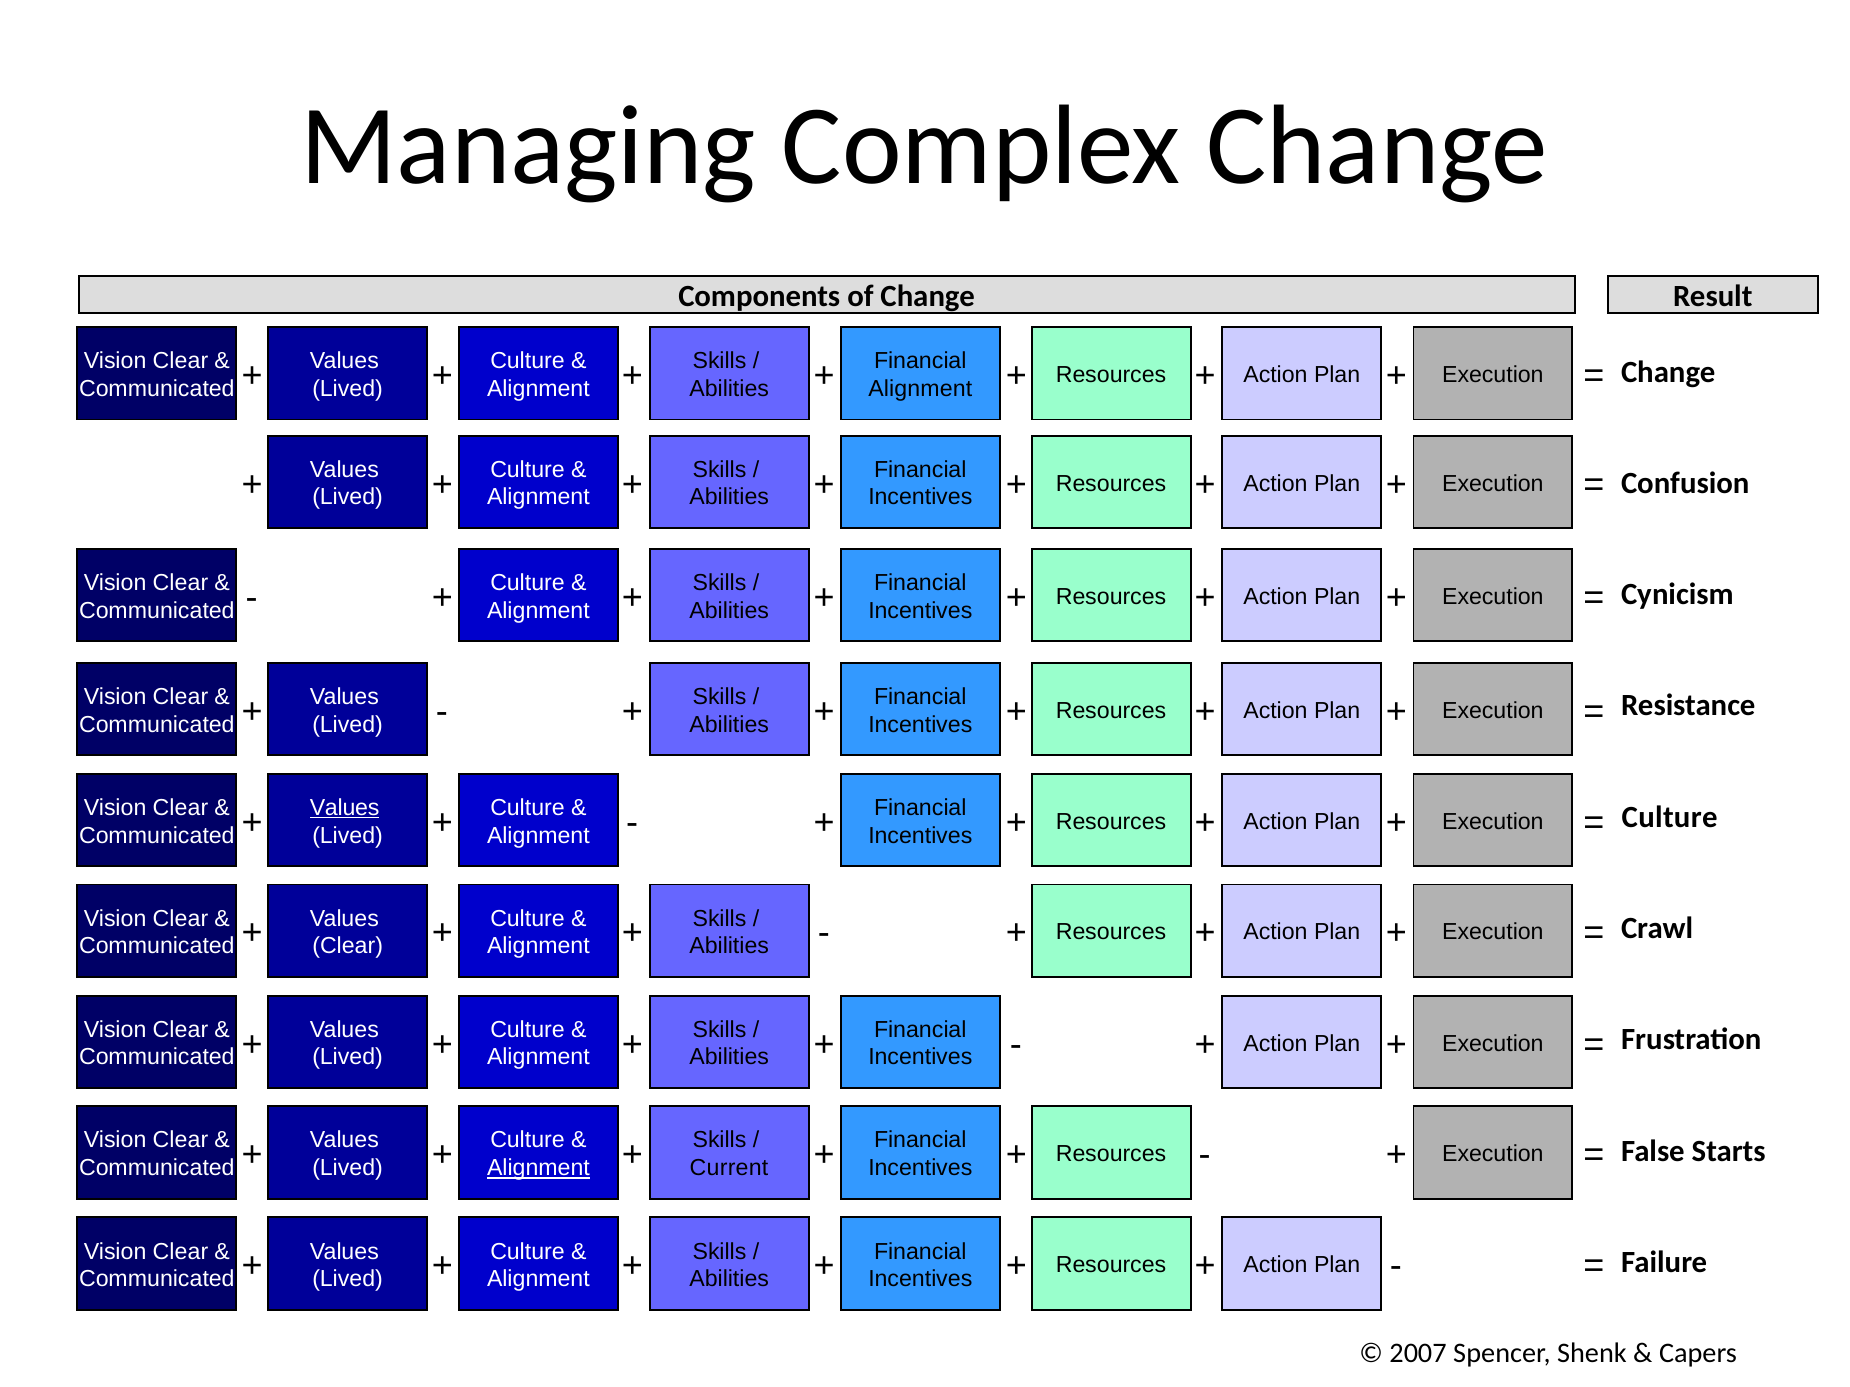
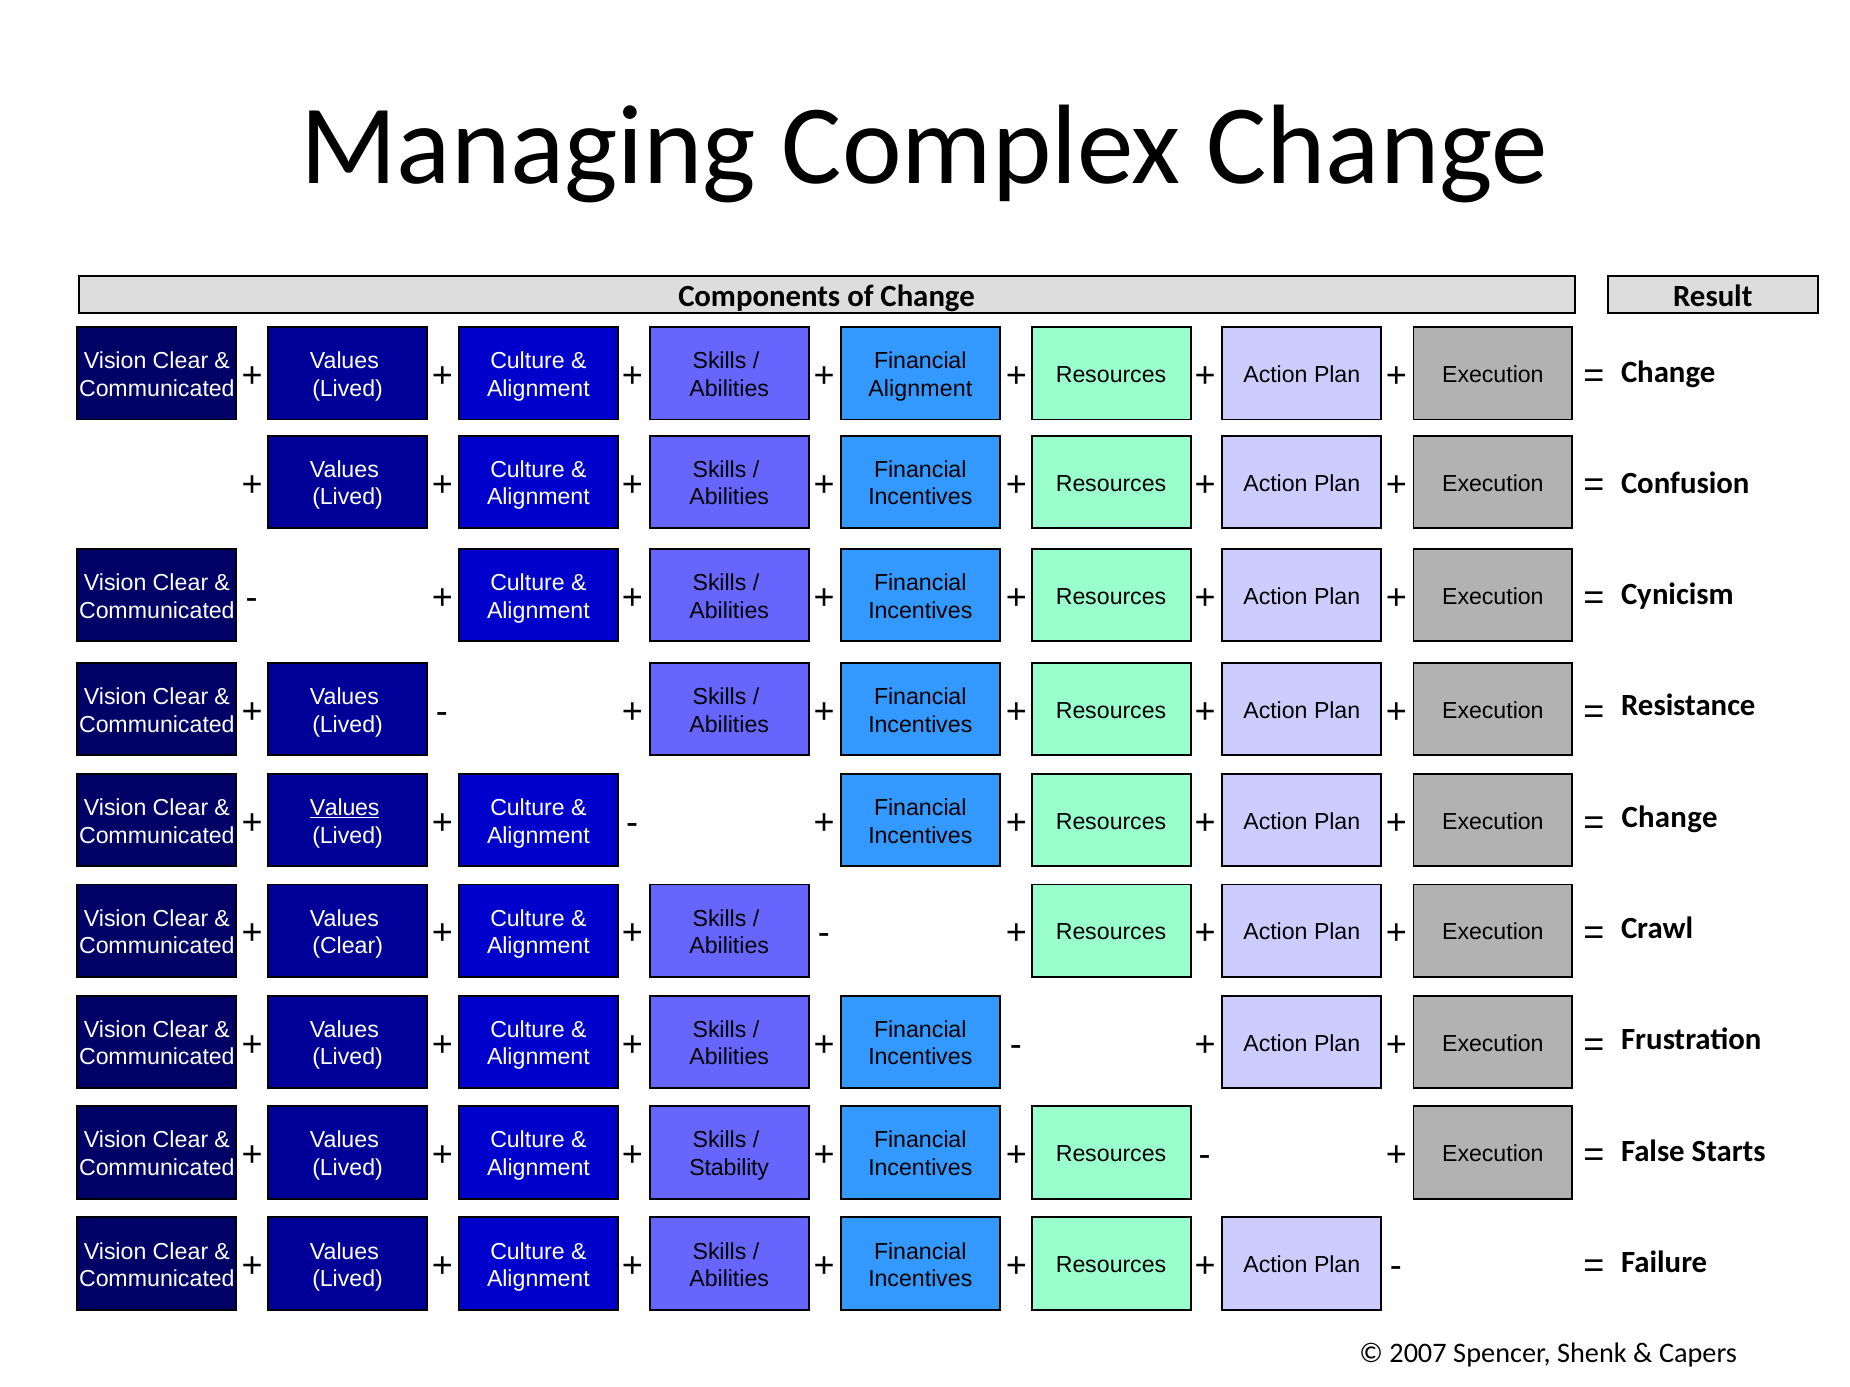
Culture at (1670, 818): Culture -> Change
Alignment at (538, 1168) underline: present -> none
Current: Current -> Stability
